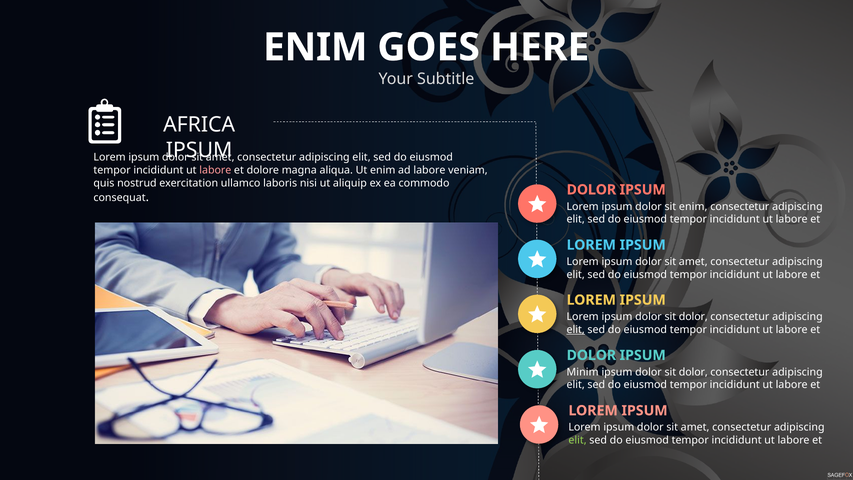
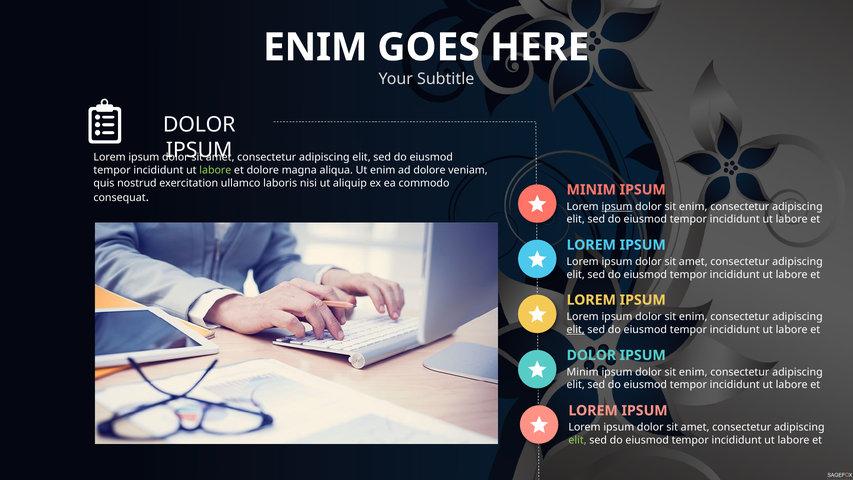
AFRICA at (199, 124): AFRICA -> DOLOR
labore at (215, 170) colour: pink -> light green
ad labore: labore -> dolore
DOLOR at (591, 190): DOLOR -> MINIM
ipsum at (617, 206) underline: none -> present
dolor at (693, 317): dolor -> enim
dolor at (693, 372): dolor -> enim
